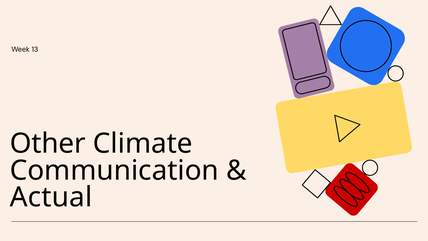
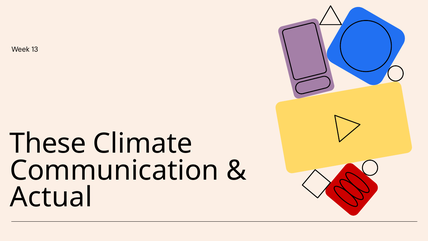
Other: Other -> These
